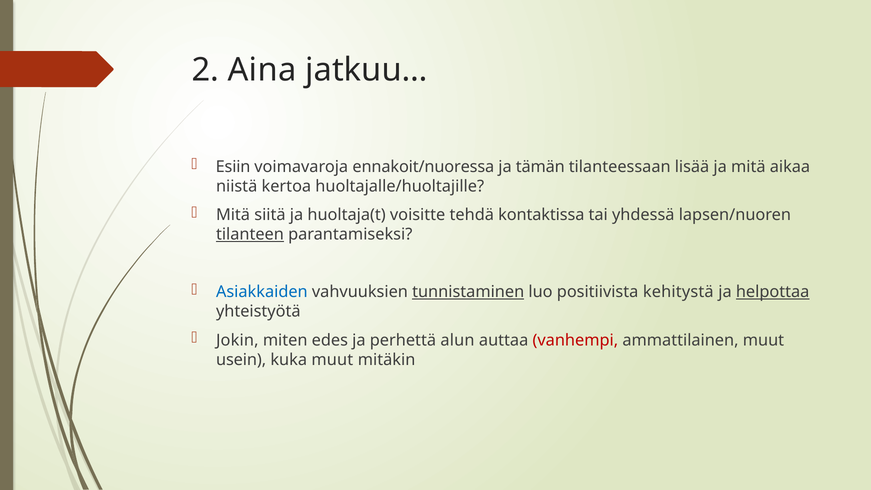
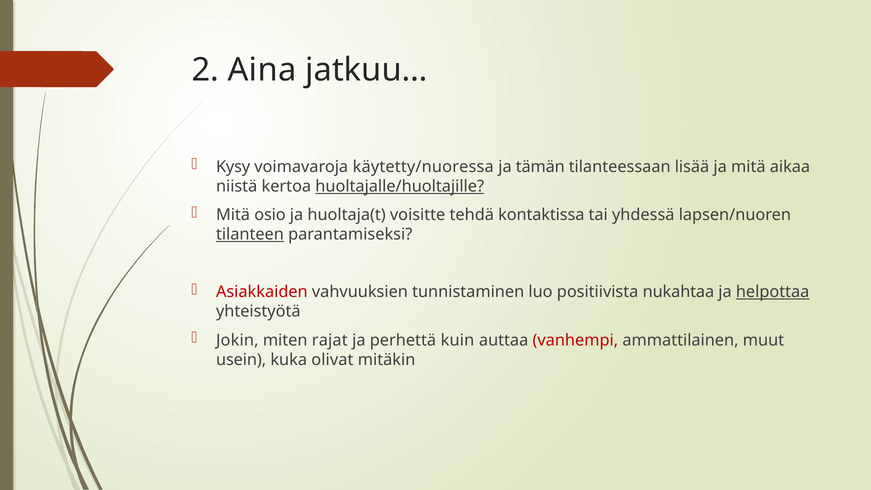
Esiin: Esiin -> Kysy
ennakoit/nuoressa: ennakoit/nuoressa -> käytetty/nuoressa
huoltajalle/huoltajille underline: none -> present
siitä: siitä -> osio
Asiakkaiden colour: blue -> red
tunnistaminen underline: present -> none
kehitystä: kehitystä -> nukahtaa
edes: edes -> rajat
alun: alun -> kuin
kuka muut: muut -> olivat
